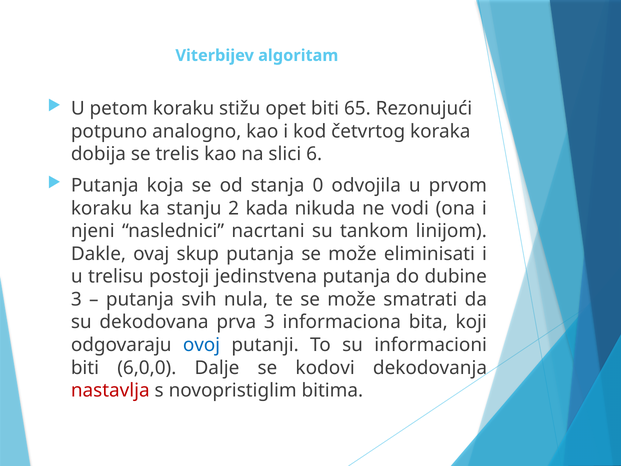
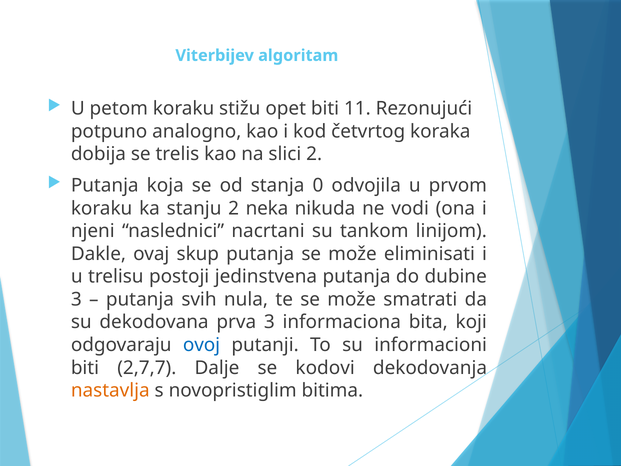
65: 65 -> 11
slici 6: 6 -> 2
kada: kada -> neka
6,0,0: 6,0,0 -> 2,7,7
nastavlja colour: red -> orange
